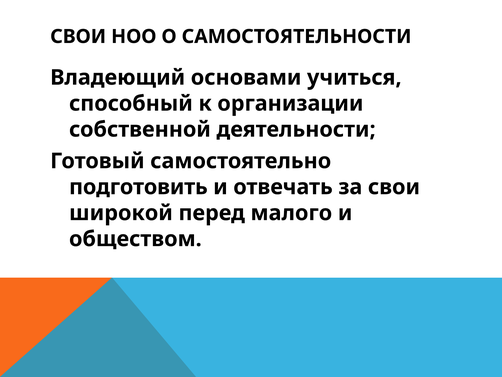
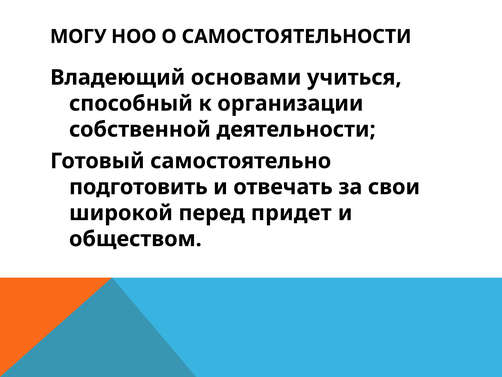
СВОИ at (78, 36): СВОИ -> МОГУ
малого: малого -> придет
